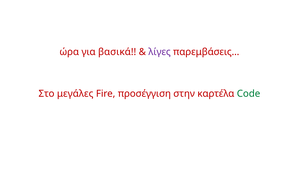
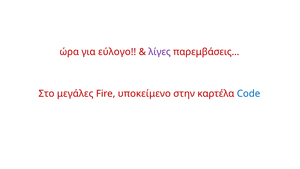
βασικά: βασικά -> εύλογο
προσέγγιση: προσέγγιση -> υποκείμενο
Code colour: green -> blue
